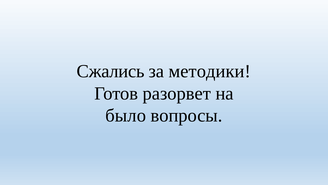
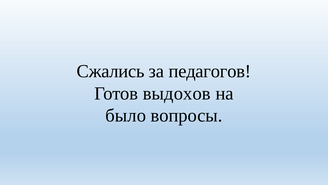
методики: методики -> педагогов
разорвет: разорвет -> выдохов
